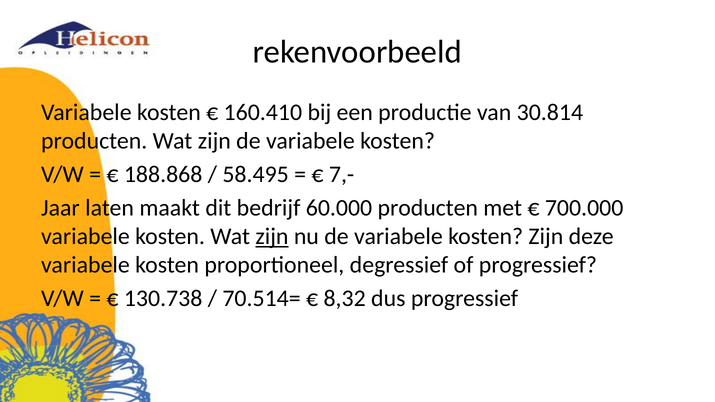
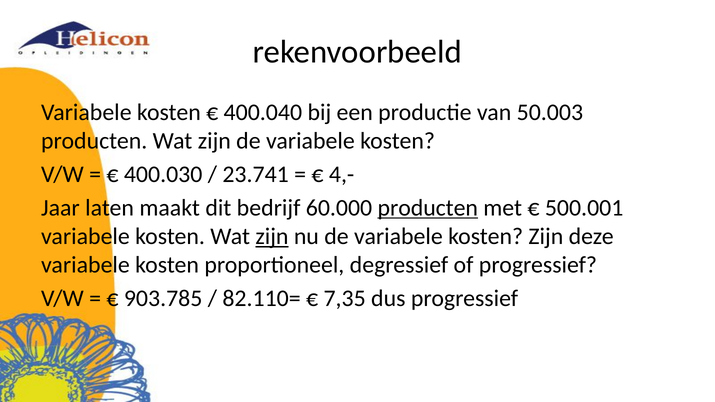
160.410: 160.410 -> 400.040
30.814: 30.814 -> 50.003
188.868: 188.868 -> 400.030
58.495: 58.495 -> 23.741
7,-: 7,- -> 4,-
producten at (428, 208) underline: none -> present
700.000: 700.000 -> 500.001
130.738: 130.738 -> 903.785
70.514=: 70.514= -> 82.110=
8,32: 8,32 -> 7,35
